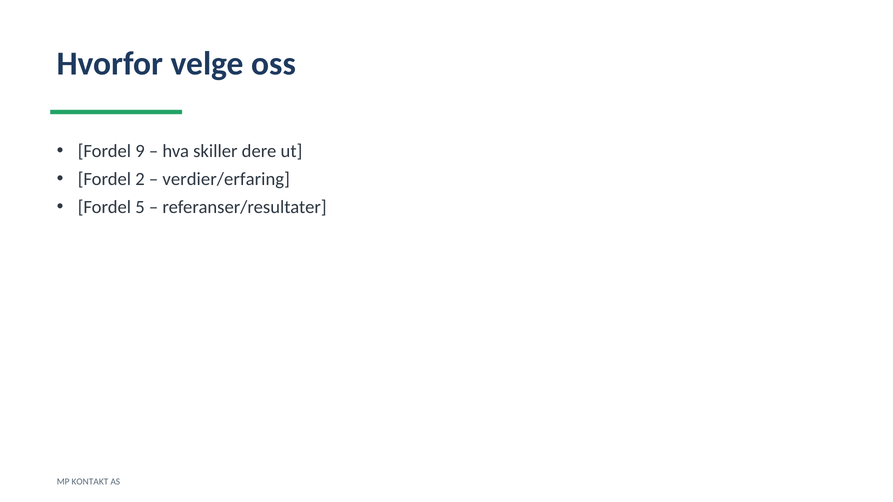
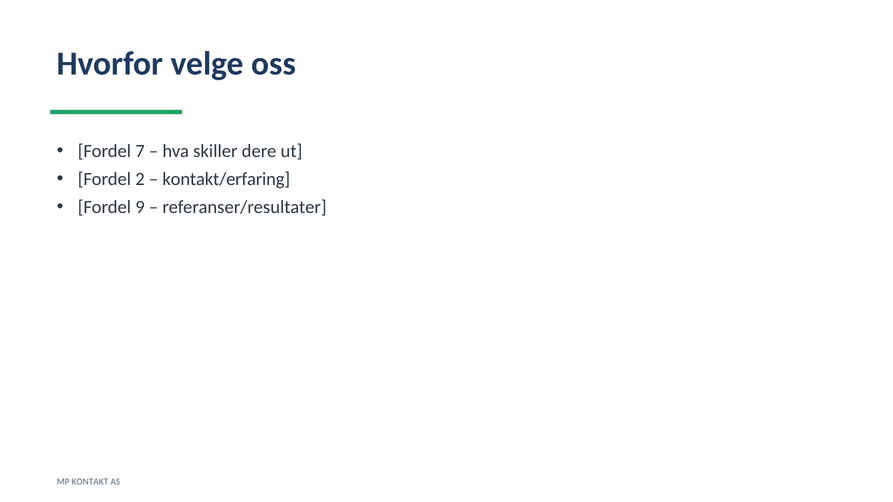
9: 9 -> 7
verdier/erfaring: verdier/erfaring -> kontakt/erfaring
5: 5 -> 9
